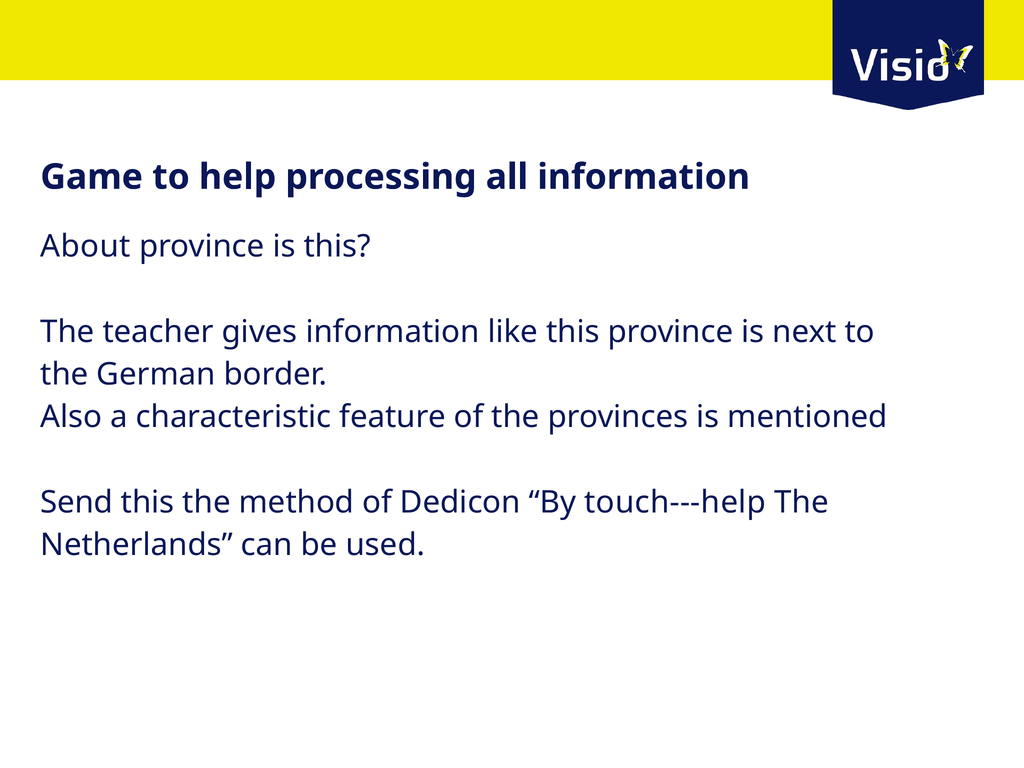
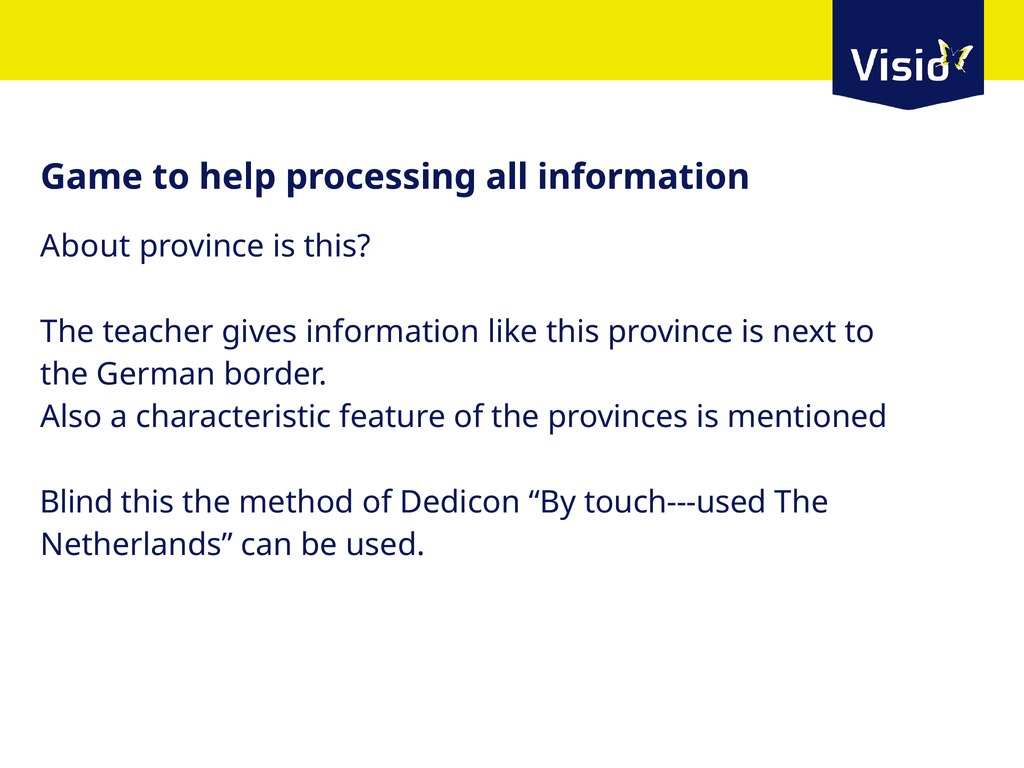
Send: Send -> Blind
touch---help: touch---help -> touch---used
